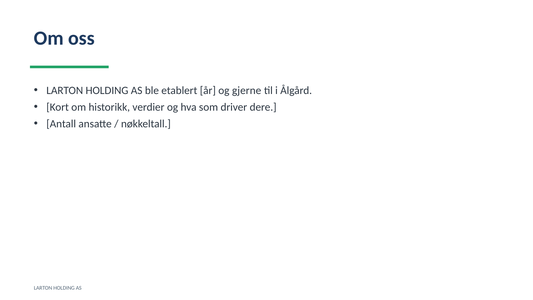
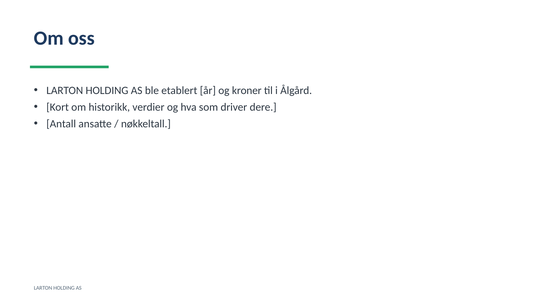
gjerne: gjerne -> kroner
